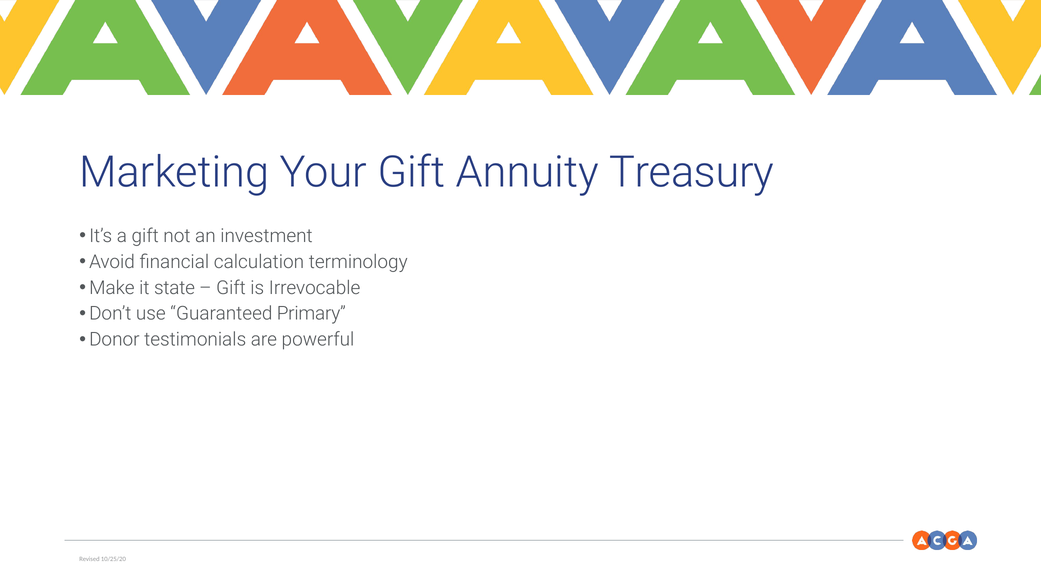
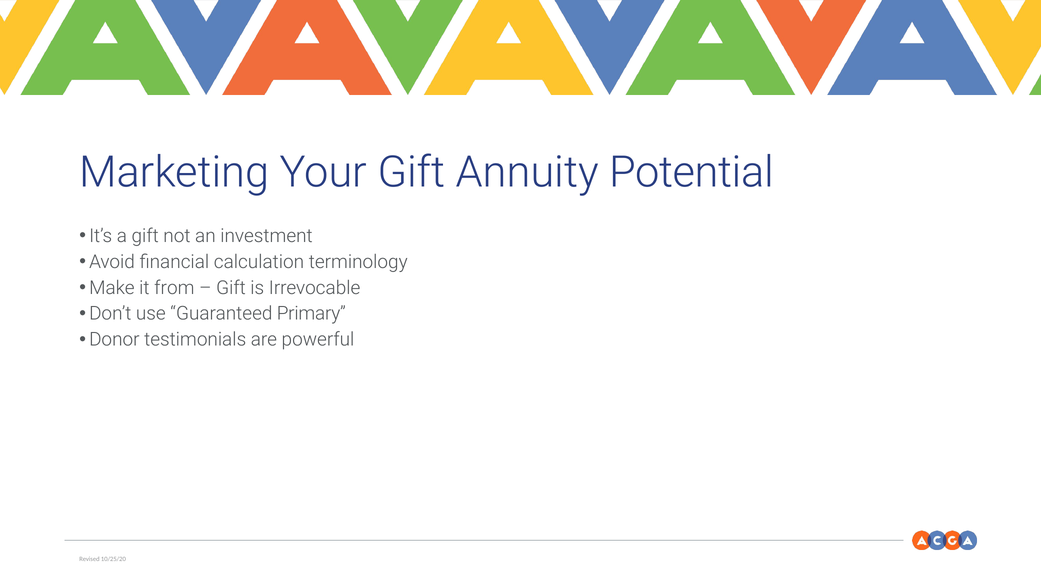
Treasury: Treasury -> Potential
state: state -> from
